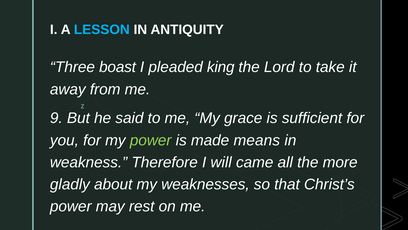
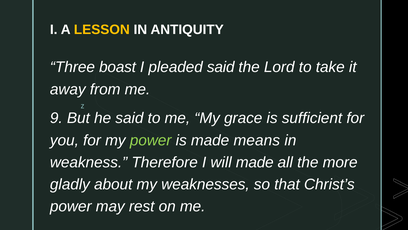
LESSON colour: light blue -> yellow
pleaded king: king -> said
will came: came -> made
